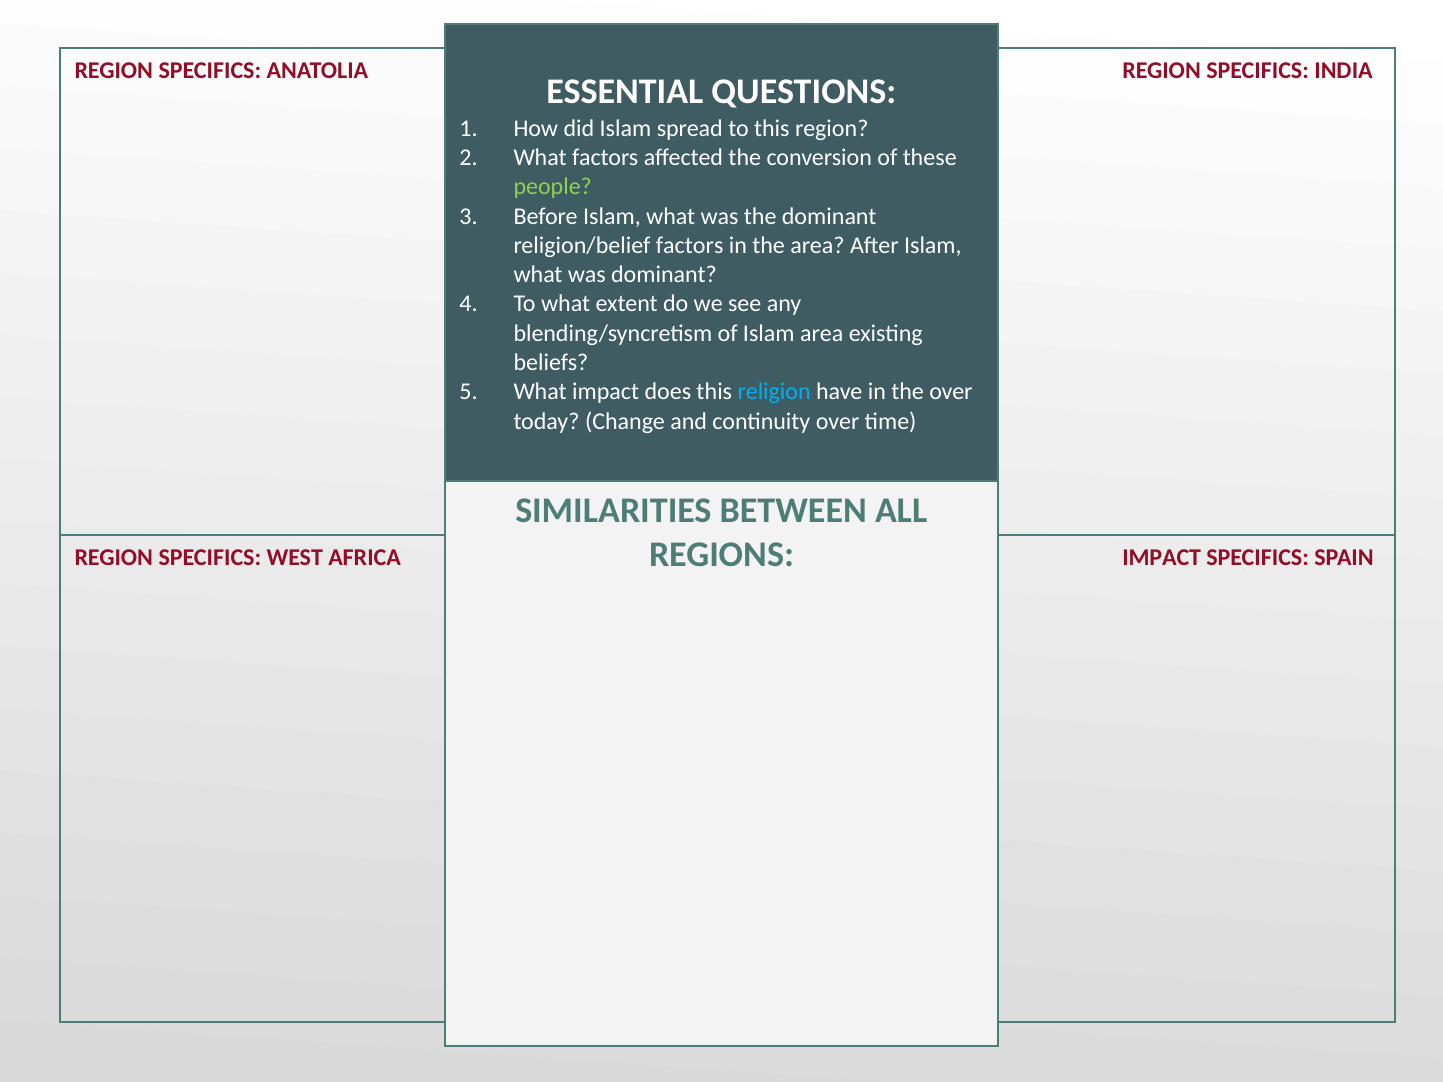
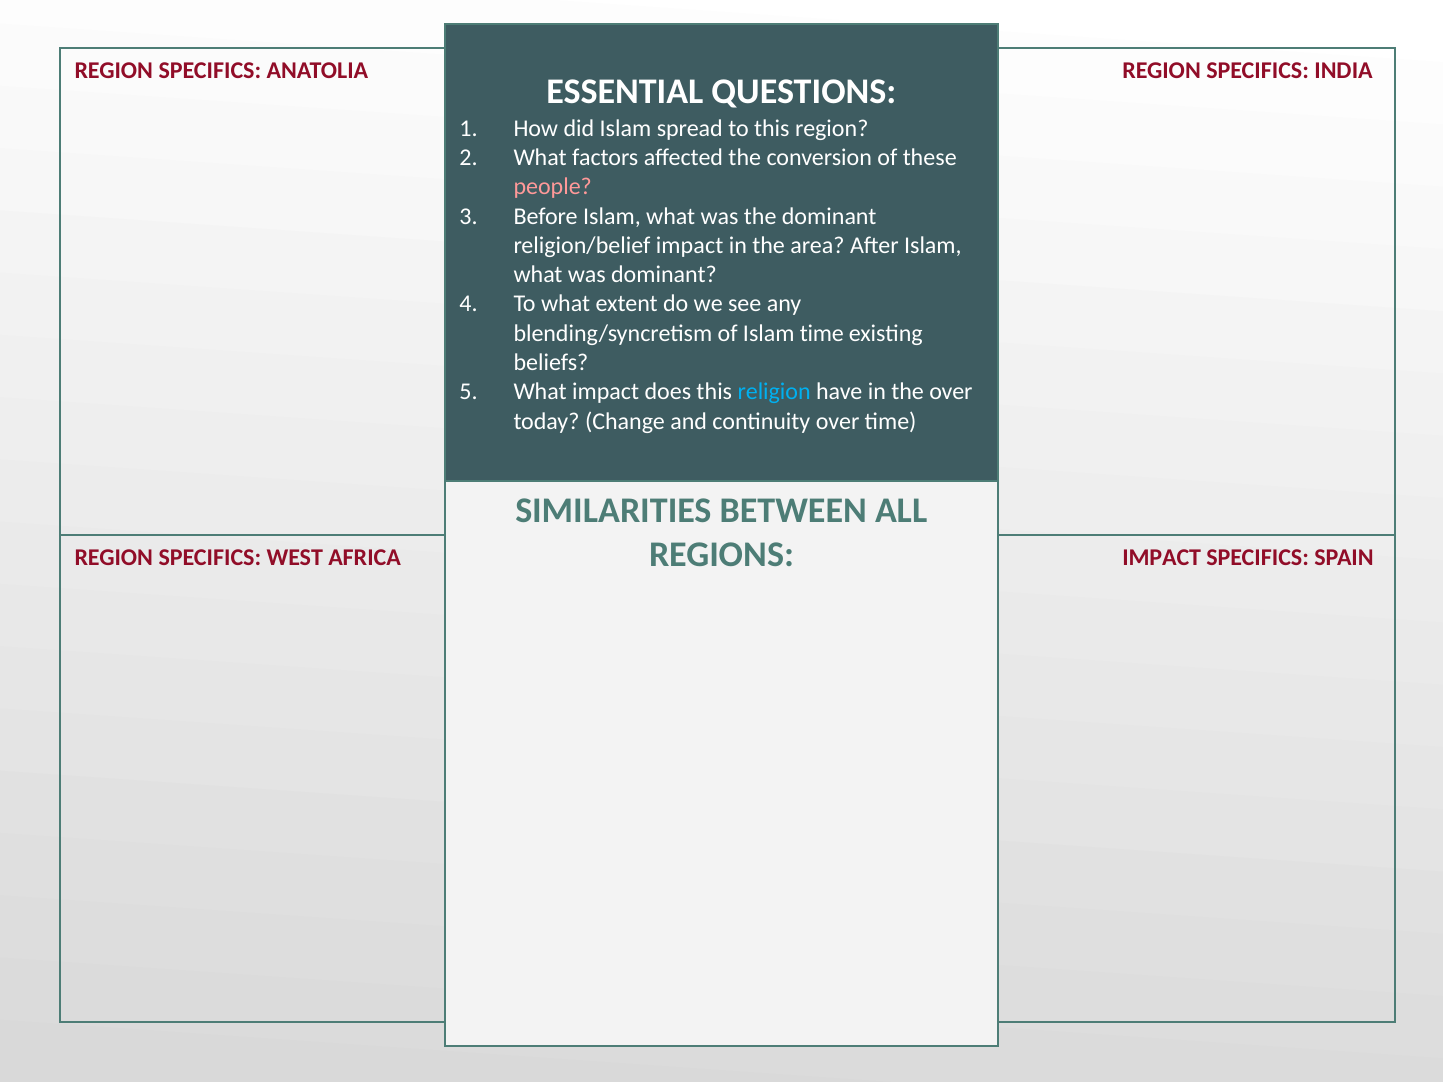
people colour: light green -> pink
religion/belief factors: factors -> impact
Islam area: area -> time
